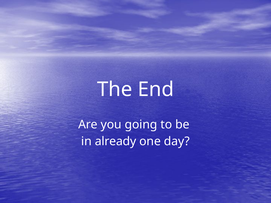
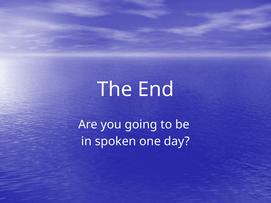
already: already -> spoken
